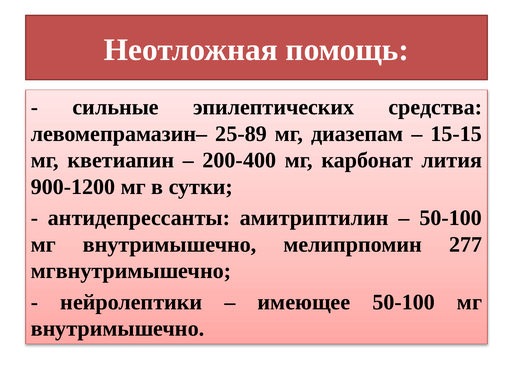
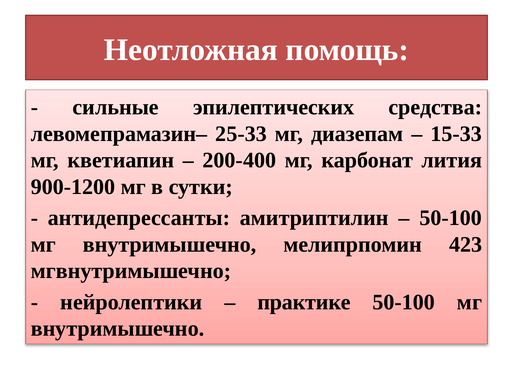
25-89: 25-89 -> 25-33
15-15: 15-15 -> 15-33
277: 277 -> 423
имеющее: имеющее -> практике
